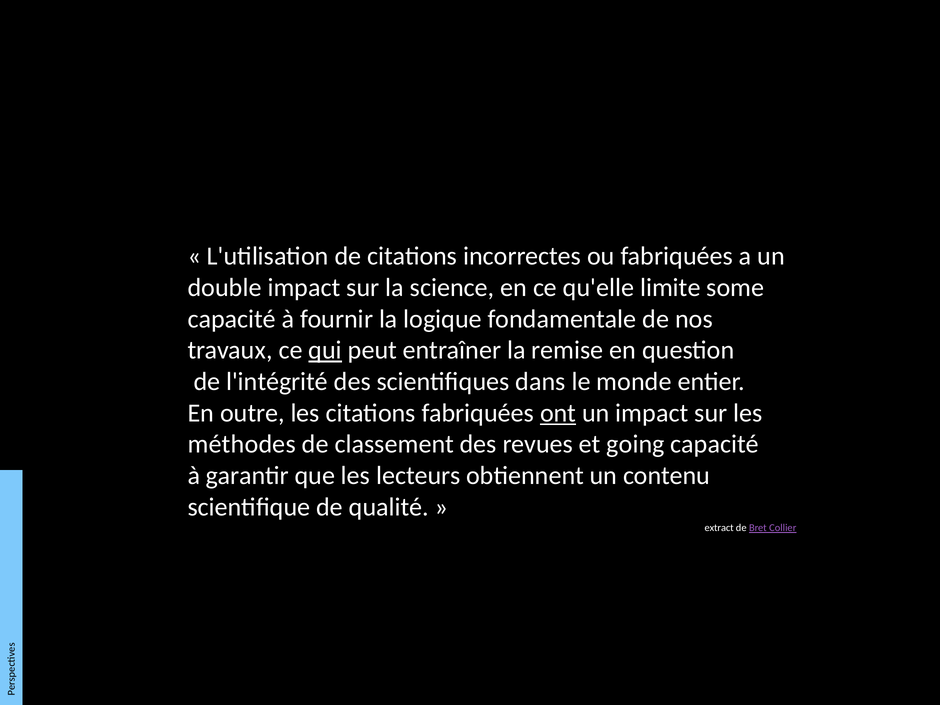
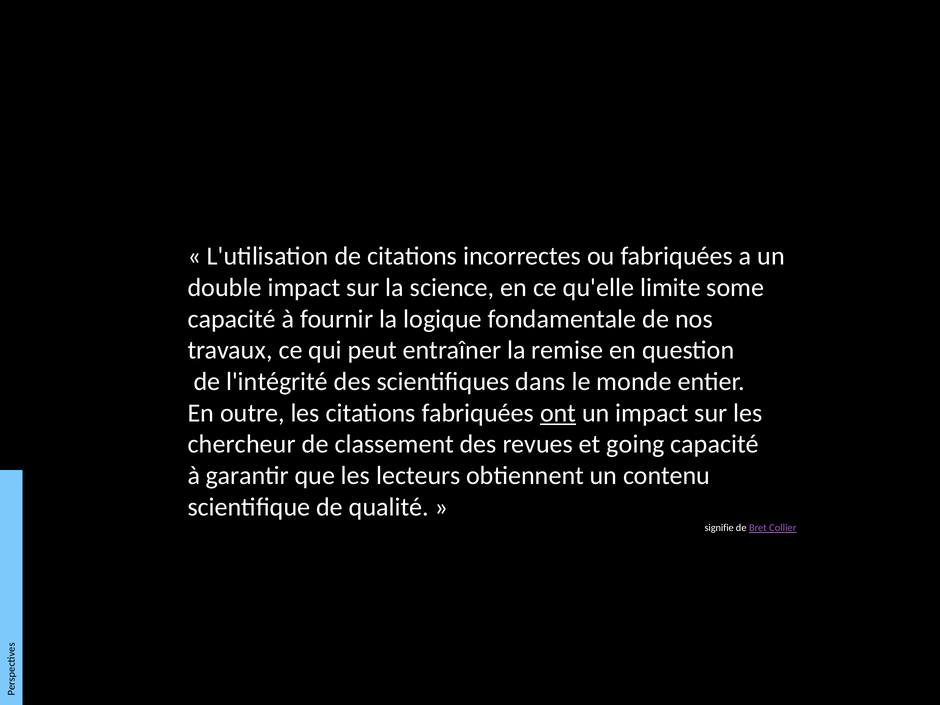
qui underline: present -> none
méthodes: méthodes -> chercheur
extract: extract -> signifie
